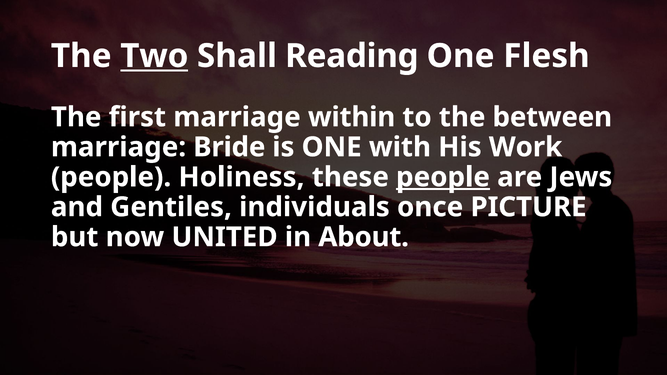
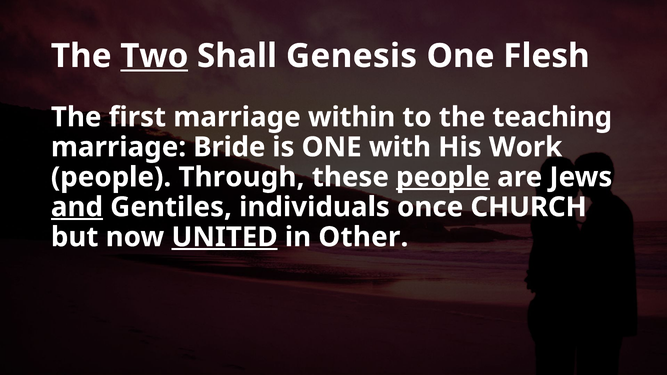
Reading: Reading -> Genesis
between: between -> teaching
Holiness: Holiness -> Through
and underline: none -> present
PICTURE: PICTURE -> CHURCH
UNITED underline: none -> present
About: About -> Other
